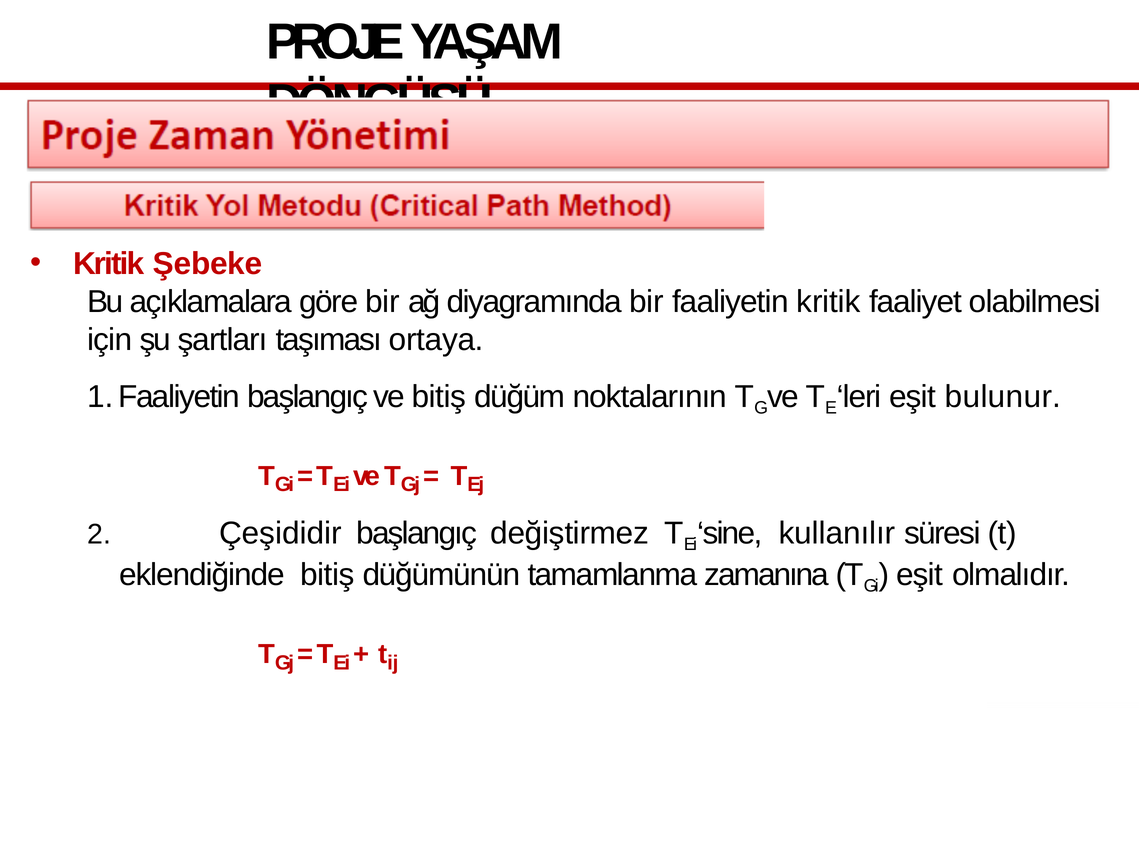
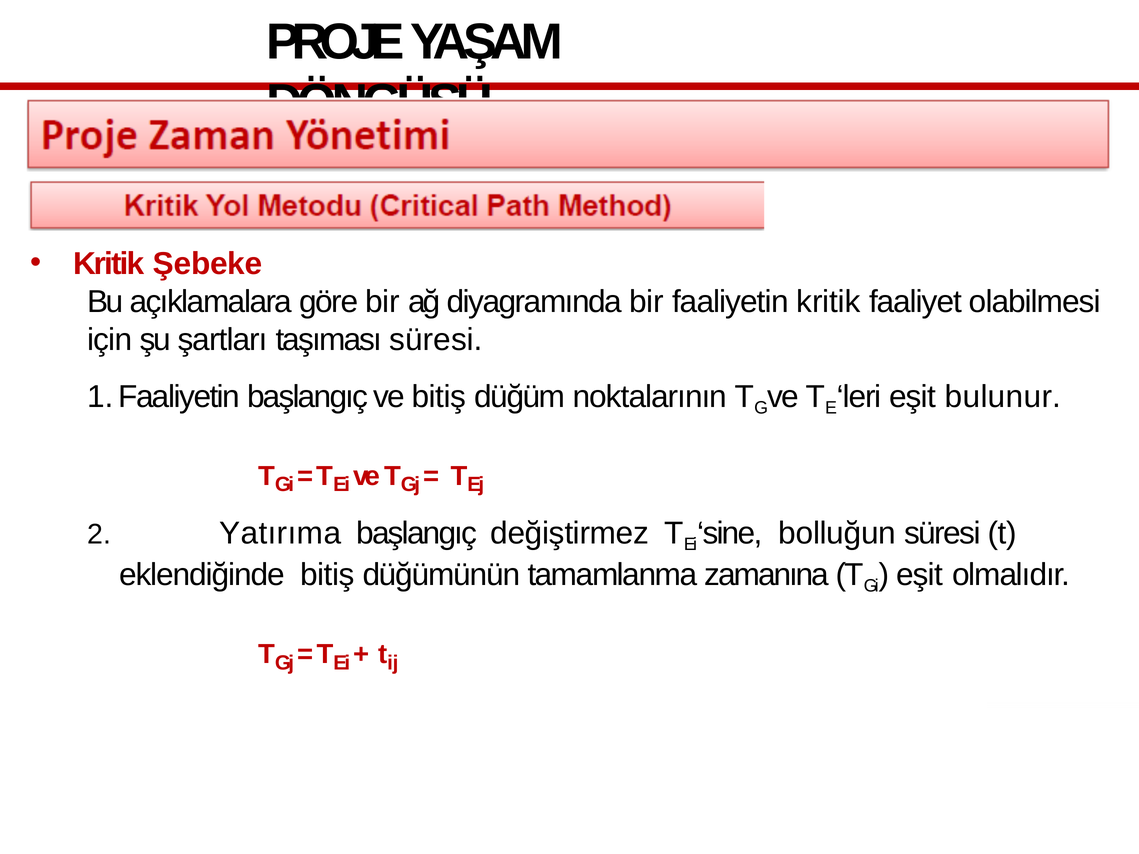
taşıması ortaya: ortaya -> süresi
Çeşididir: Çeşididir -> Yatırıma
kullanılır: kullanılır -> bolluğun
